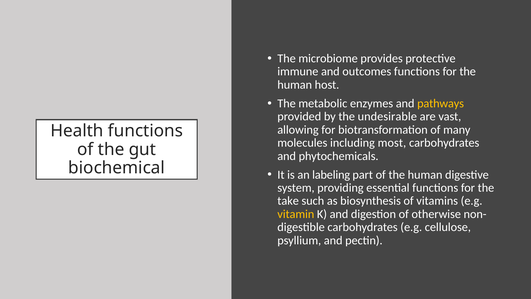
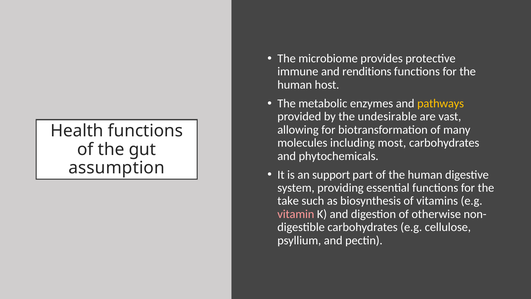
outcomes: outcomes -> renditions
biochemical: biochemical -> assumption
labeling: labeling -> support
vitamin colour: yellow -> pink
